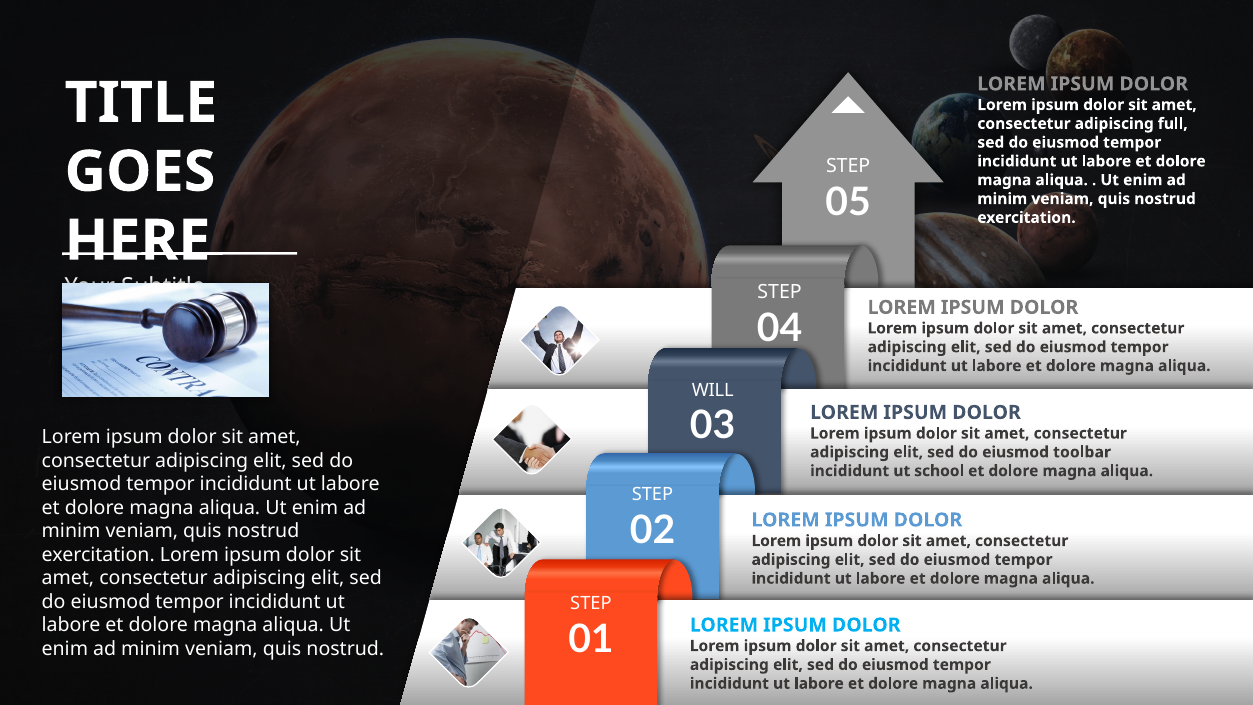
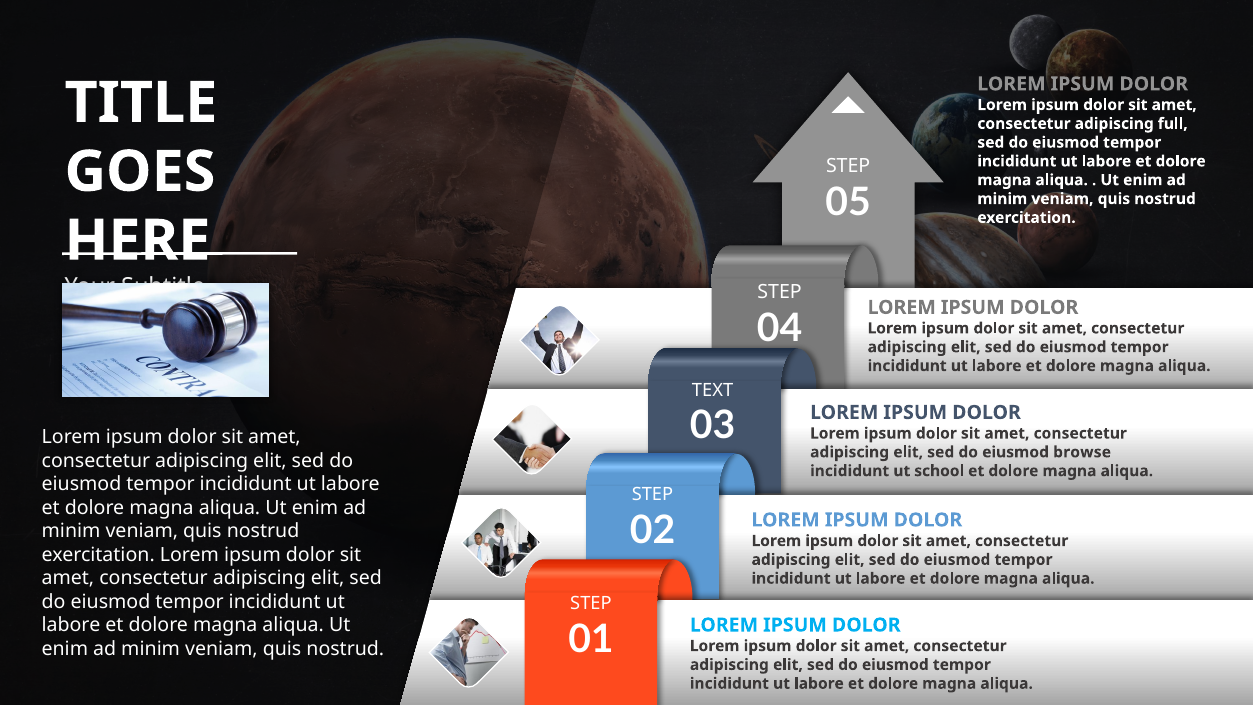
WILL: WILL -> TEXT
toolbar: toolbar -> browse
